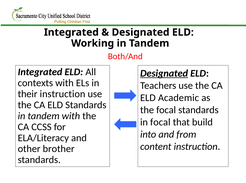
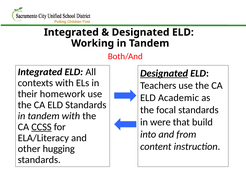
their instruction: instruction -> homework
in focal: focal -> were
CCSS underline: none -> present
brother: brother -> hugging
